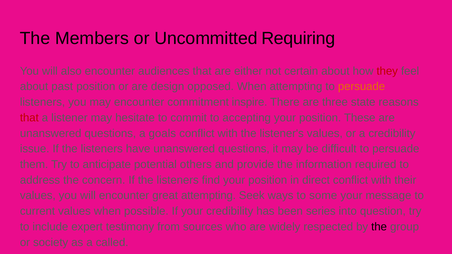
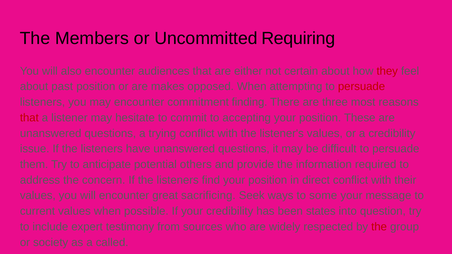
design: design -> makes
persuade at (362, 87) colour: orange -> red
inspire: inspire -> finding
state: state -> most
goals: goals -> trying
great attempting: attempting -> sacrificing
series: series -> states
the at (379, 227) colour: black -> red
